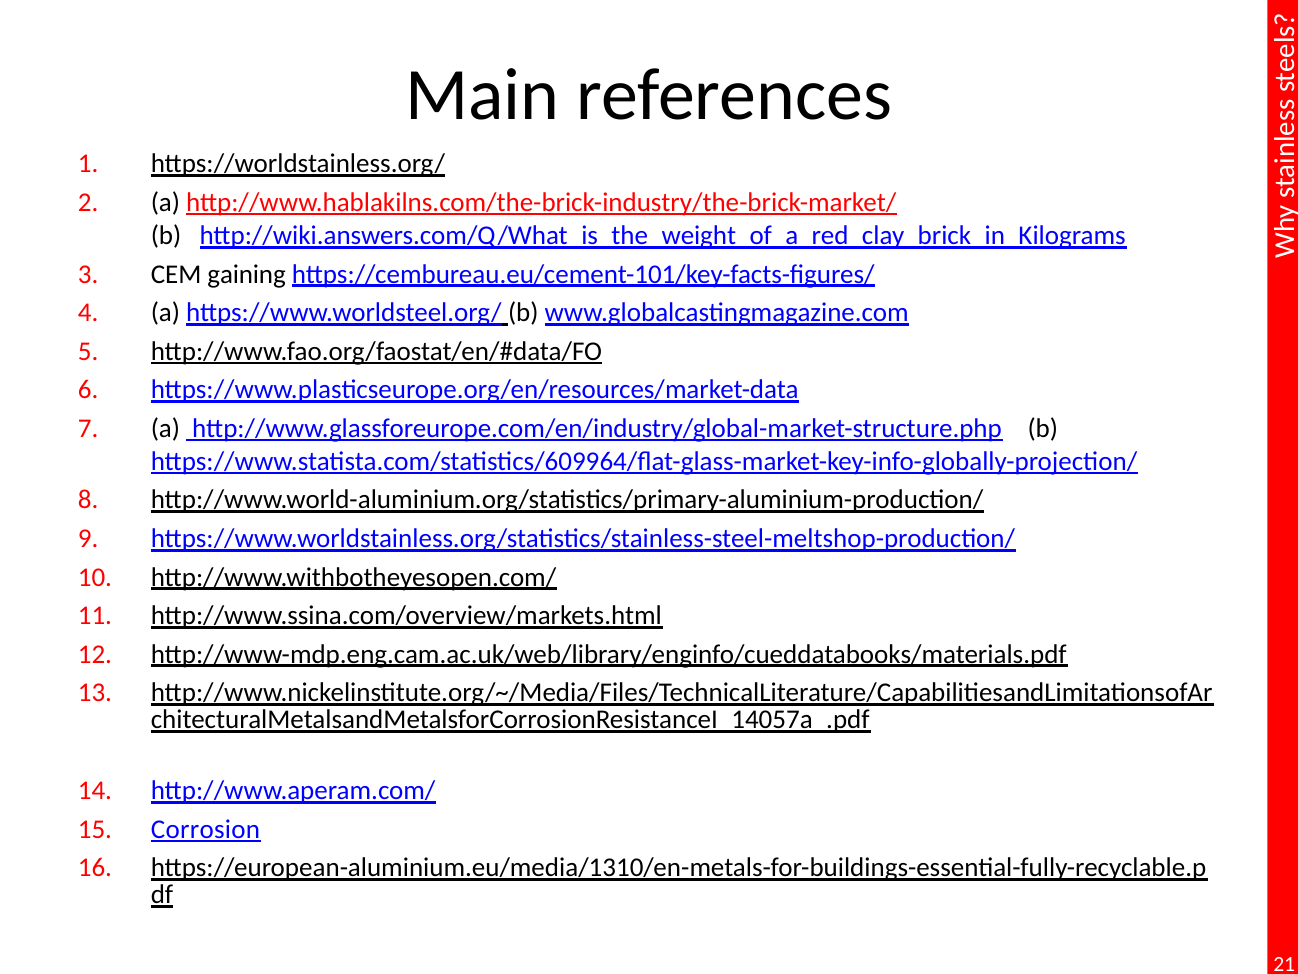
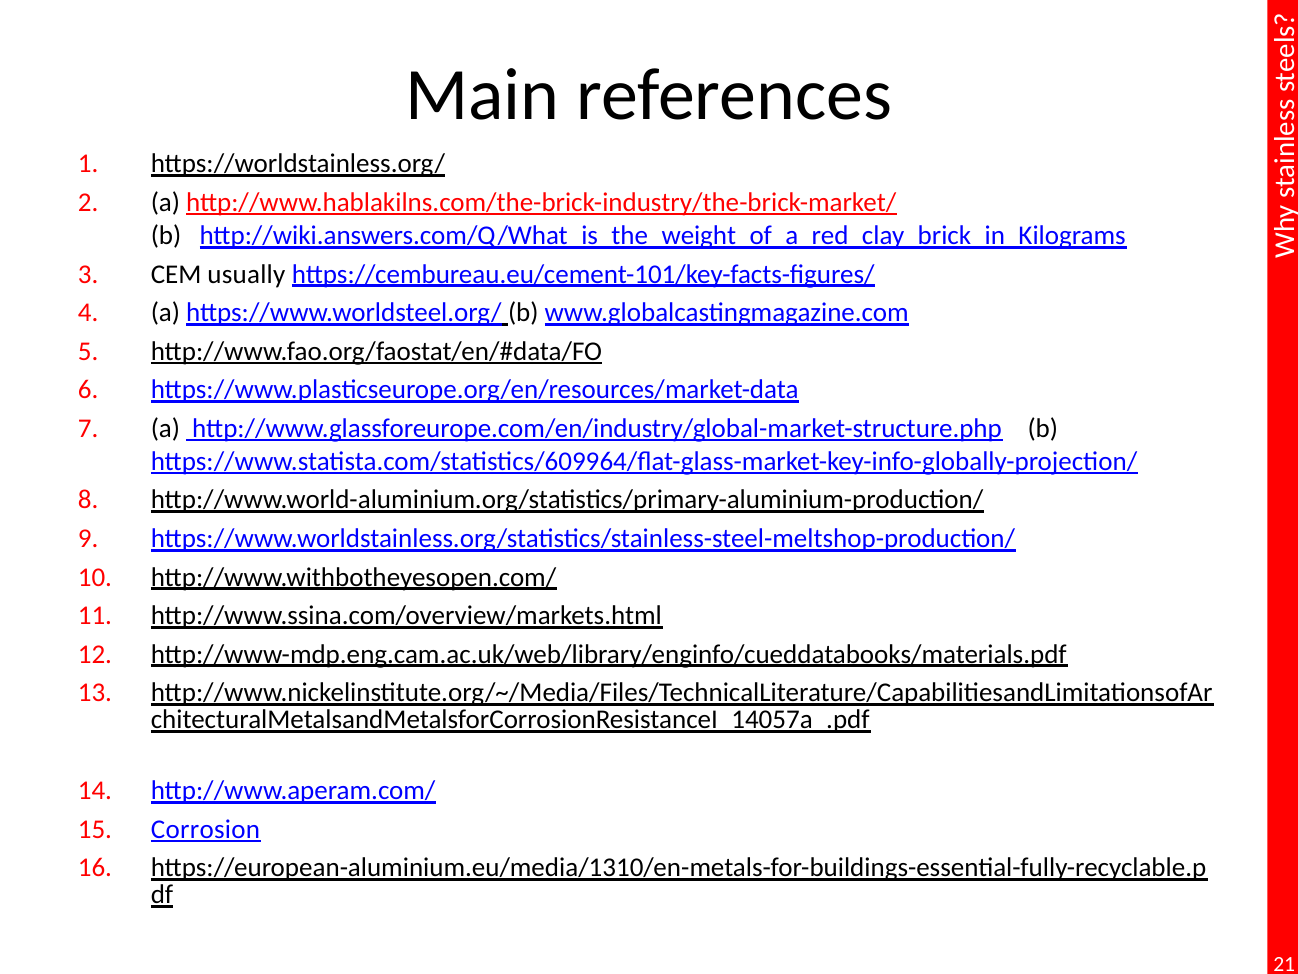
gaining: gaining -> usually
